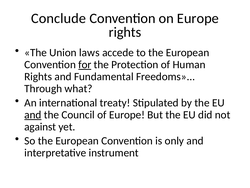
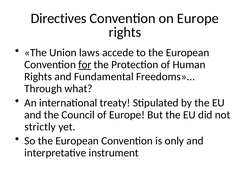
Conclude: Conclude -> Directives
and at (33, 114) underline: present -> none
against: against -> strictly
